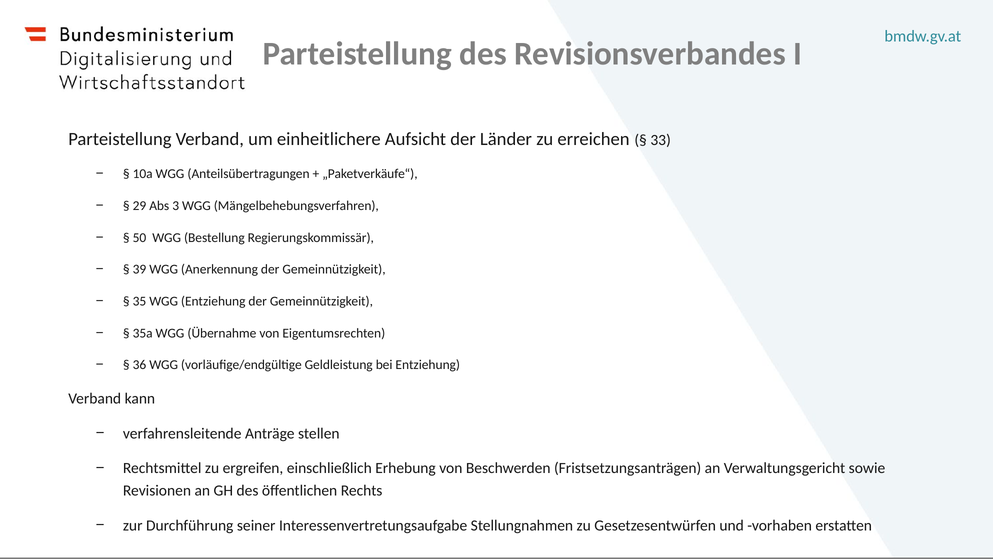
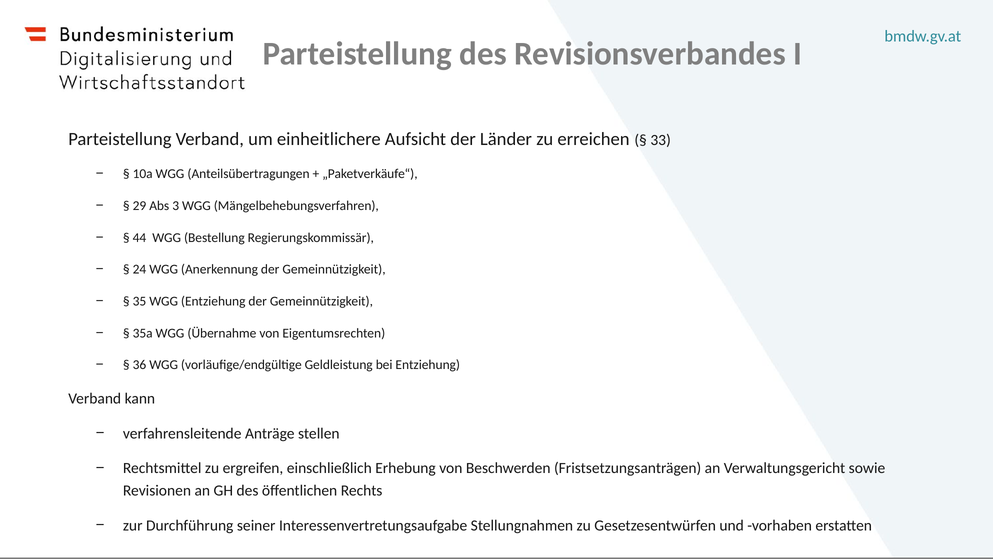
50: 50 -> 44
39: 39 -> 24
